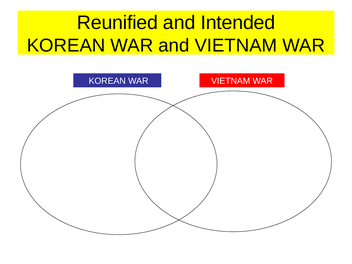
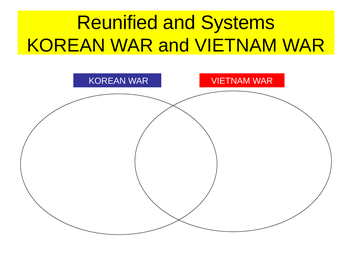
Intended: Intended -> Systems
